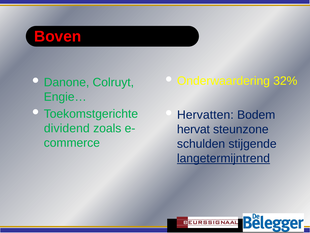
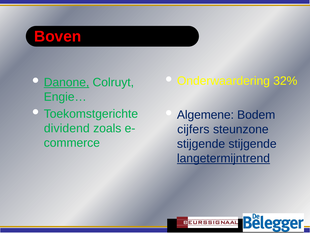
Danone underline: none -> present
Hervatten: Hervatten -> Algemene
hervat: hervat -> cijfers
schulden at (201, 144): schulden -> stijgende
